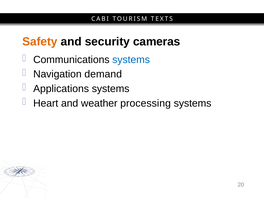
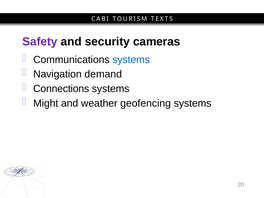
Safety colour: orange -> purple
Applications: Applications -> Connections
Heart: Heart -> Might
processing: processing -> geofencing
